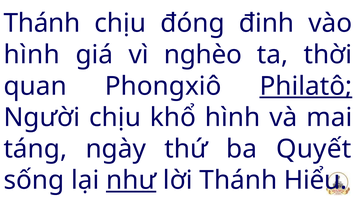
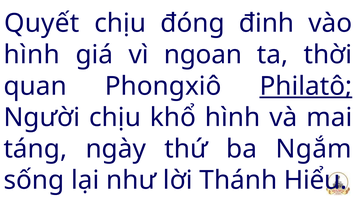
Thánh at (42, 23): Thánh -> Quyết
nghèo: nghèo -> ngoan
Quyết: Quyết -> Ngắm
như underline: present -> none
